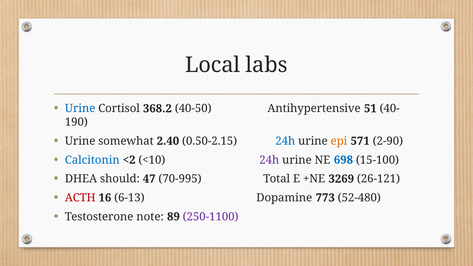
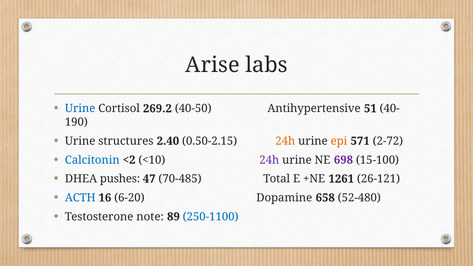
Local: Local -> Arise
368.2: 368.2 -> 269.2
somewhat: somewhat -> structures
24h at (285, 141) colour: blue -> orange
2-90: 2-90 -> 2-72
698 colour: blue -> purple
should: should -> pushes
70-995: 70-995 -> 70-485
3269: 3269 -> 1261
ACTH colour: red -> blue
6-13: 6-13 -> 6-20
773: 773 -> 658
250-1100 colour: purple -> blue
